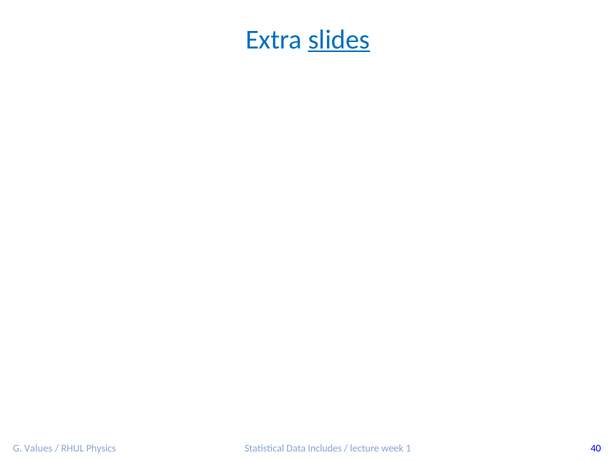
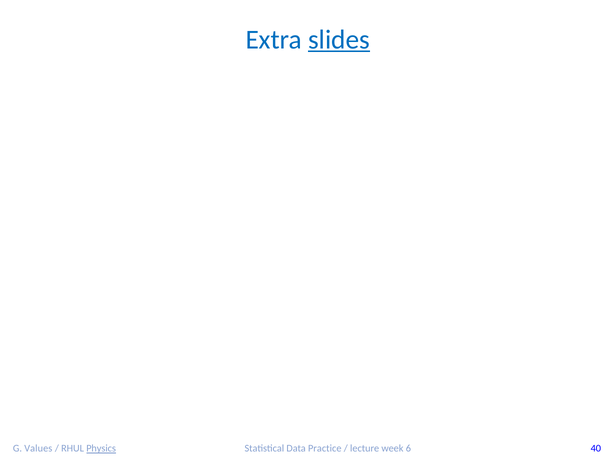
Physics underline: none -> present
Includes: Includes -> Practice
1: 1 -> 6
